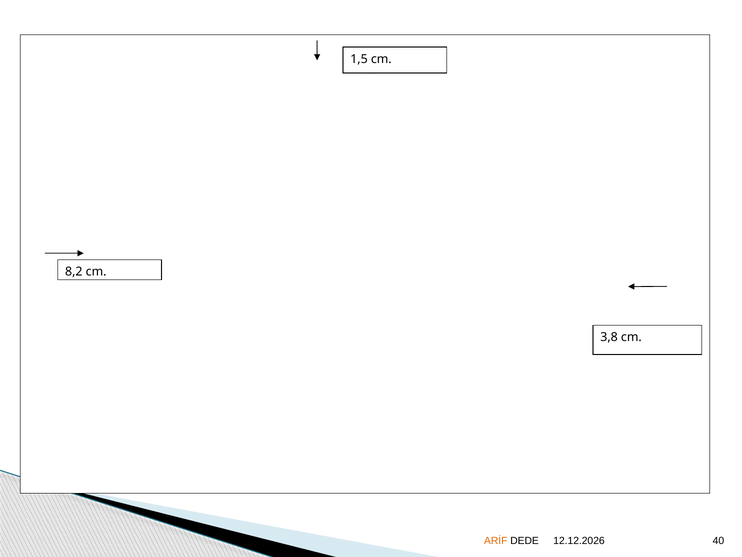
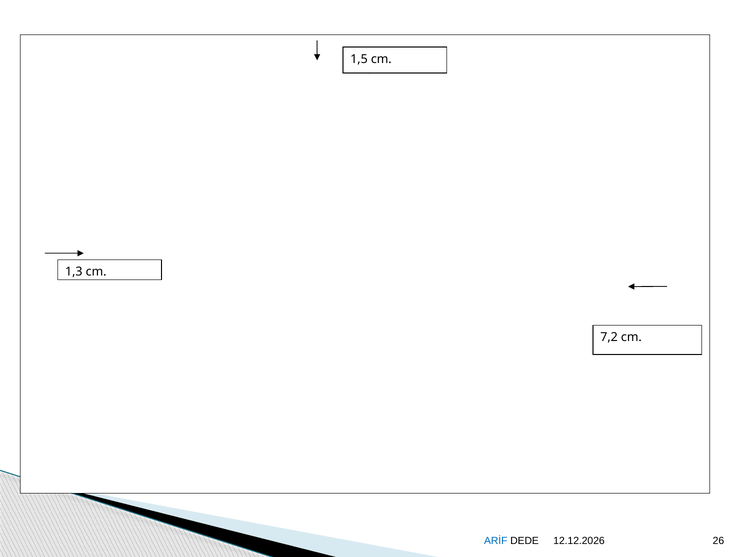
8,2: 8,2 -> 1,3
3,8: 3,8 -> 7,2
ARİF colour: orange -> blue
40: 40 -> 26
